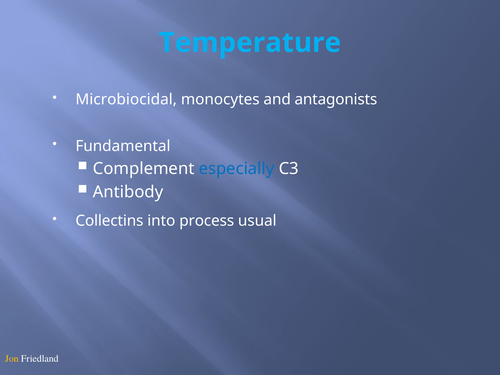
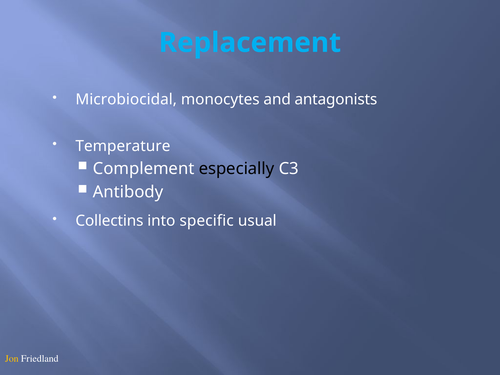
Temperature: Temperature -> Replacement
Fundamental: Fundamental -> Temperature
especially colour: blue -> black
process: process -> specific
